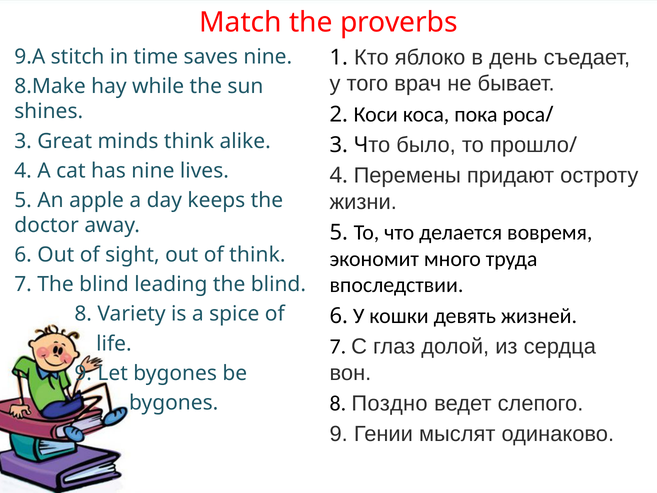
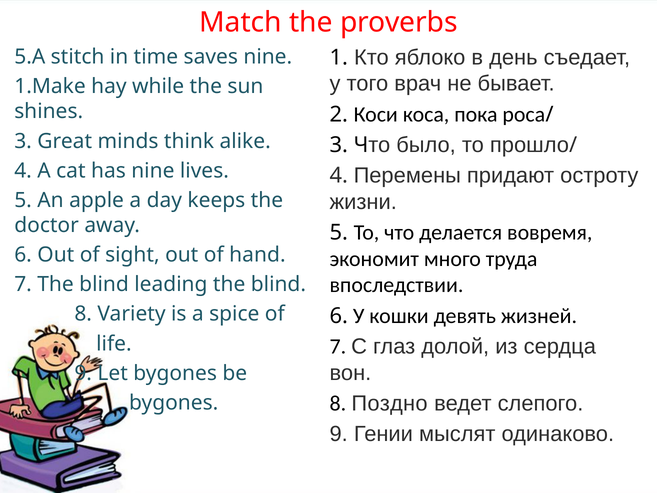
9.A: 9.A -> 5.A
8.Make: 8.Make -> 1.Make
of think: think -> hand
